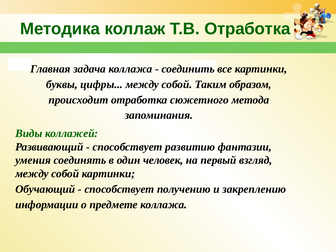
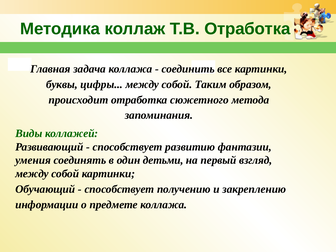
человек: человек -> детьми
